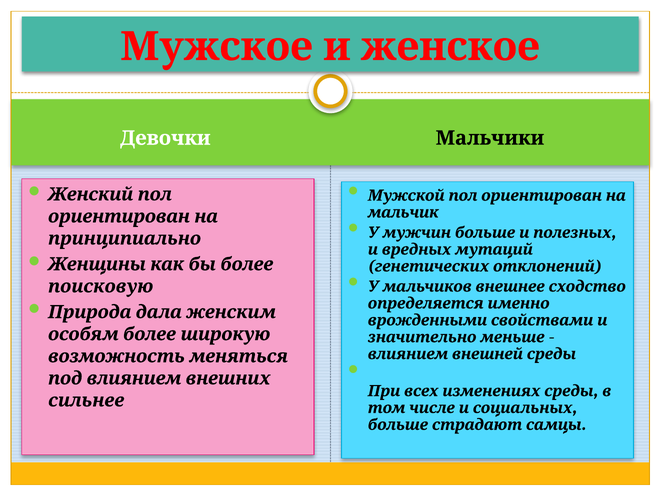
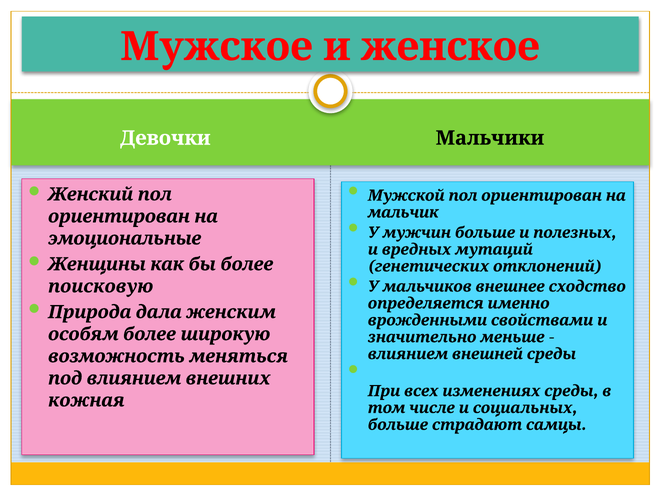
принципиально: принципиально -> эмоциональные
сильнее: сильнее -> кожная
